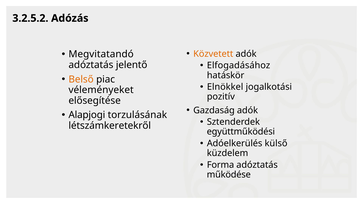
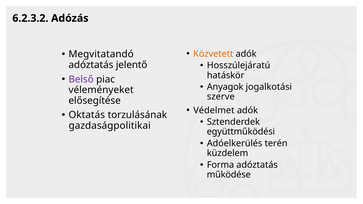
3.2.5.2: 3.2.5.2 -> 6.2.3.2
Elfogadásához: Elfogadásához -> Hosszúlejáratú
Belső colour: orange -> purple
Elnökkel: Elnökkel -> Anyagok
pozitív: pozitív -> szerve
Gazdaság: Gazdaság -> Védelmet
Alapjogi: Alapjogi -> Oktatás
létszámkeretekről: létszámkeretekről -> gazdaságpolitikai
külső: külső -> terén
